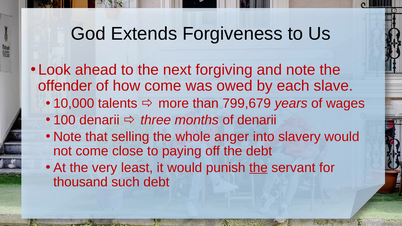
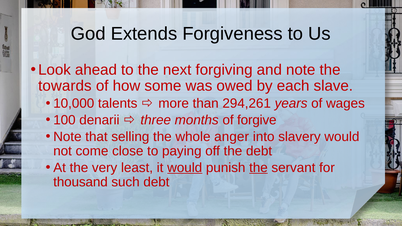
offender: offender -> towards
how come: come -> some
799,679: 799,679 -> 294,261
of denarii: denarii -> forgive
would at (185, 168) underline: none -> present
